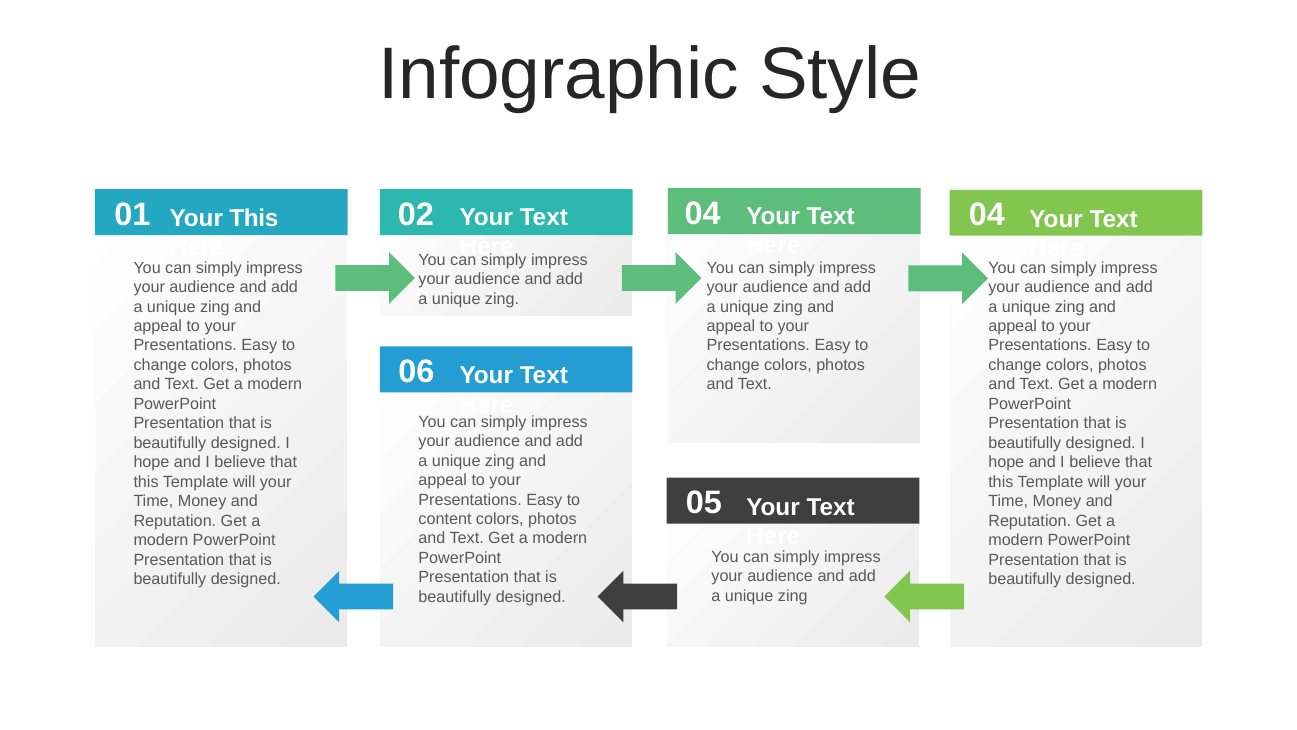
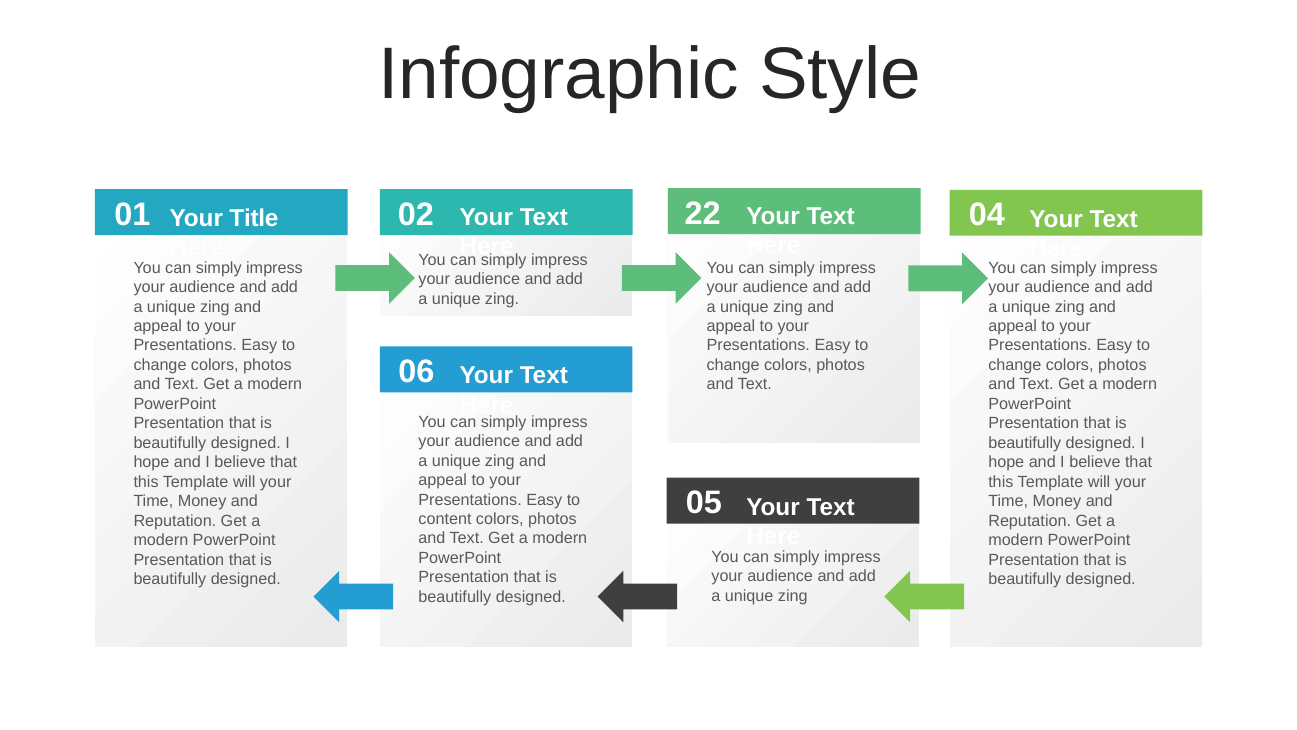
02 04: 04 -> 22
Your This: This -> Title
